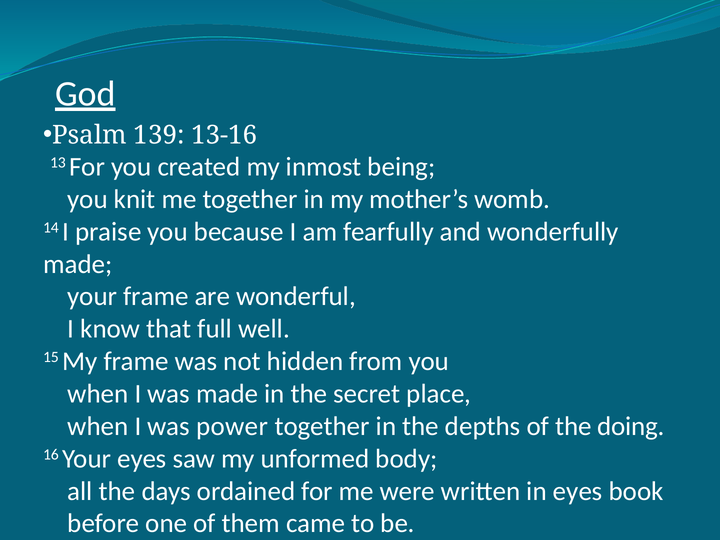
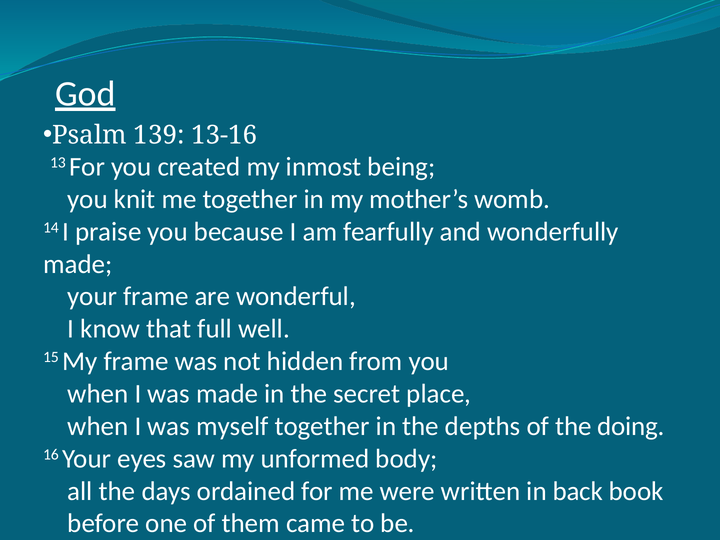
power: power -> myself
in eyes: eyes -> back
